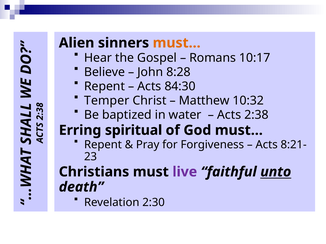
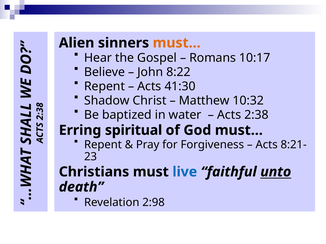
8:28: 8:28 -> 8:22
84:30: 84:30 -> 41:30
Temper: Temper -> Shadow
live colour: purple -> blue
2:30: 2:30 -> 2:98
